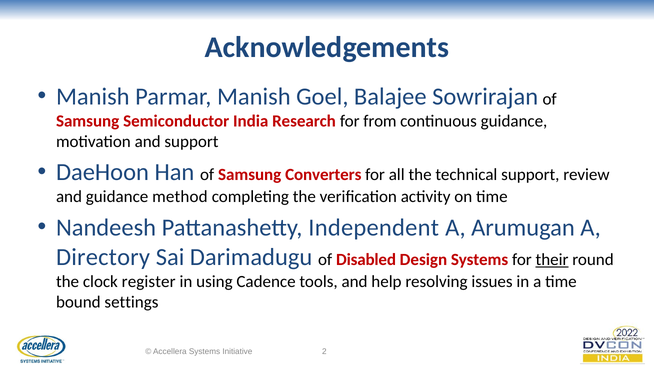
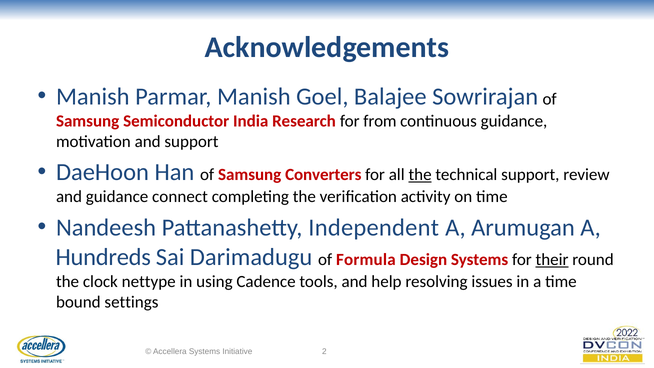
the at (420, 175) underline: none -> present
method: method -> connect
Directory: Directory -> Hundreds
Disabled: Disabled -> Formula
register: register -> nettype
